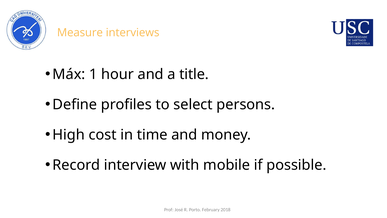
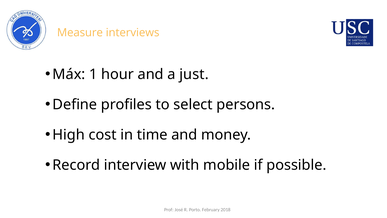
title: title -> just
